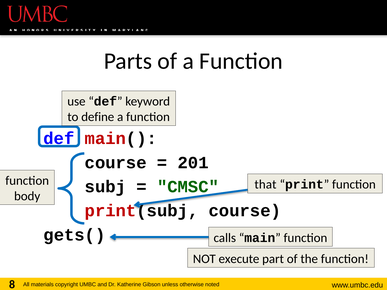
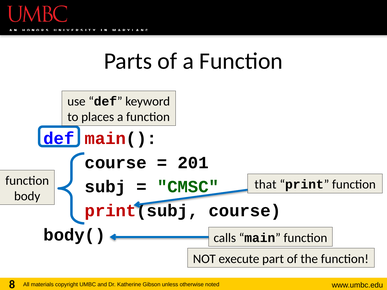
define: define -> places
gets(: gets( -> body(
